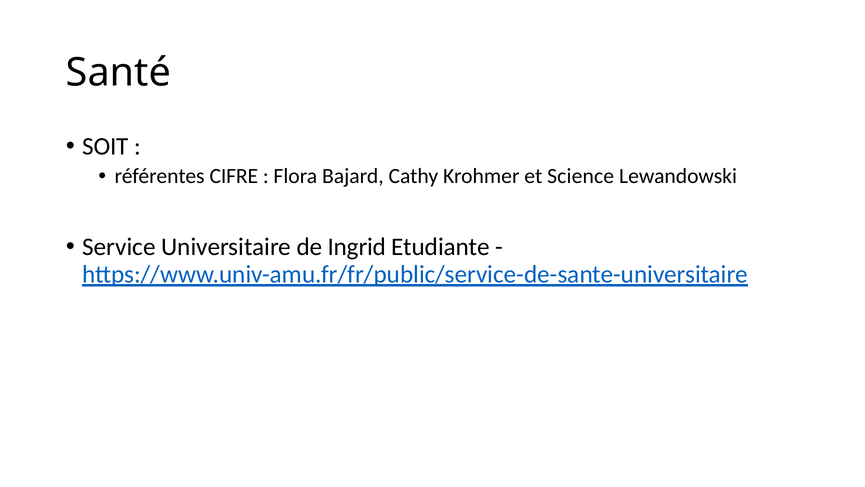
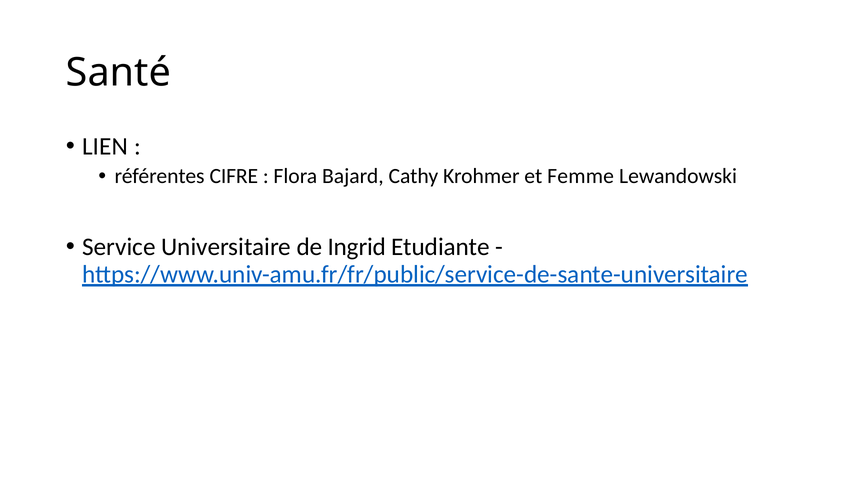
SOIT: SOIT -> LIEN
Science: Science -> Femme
